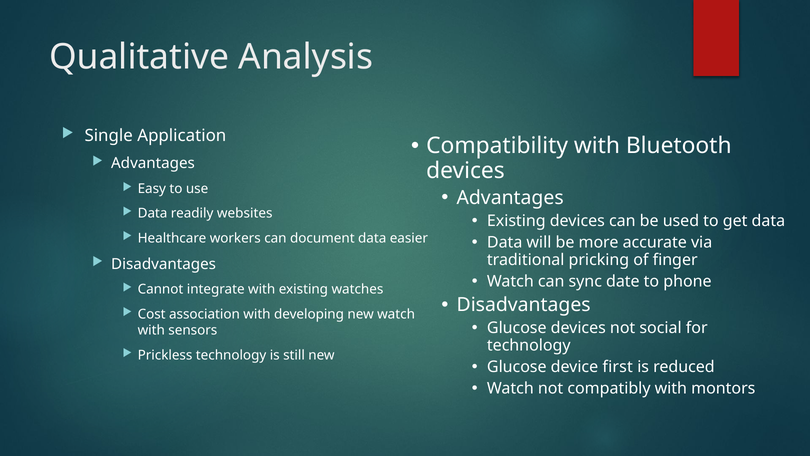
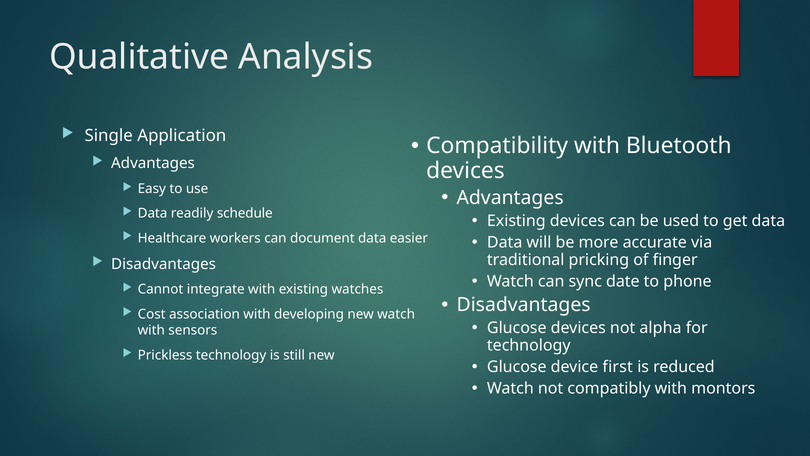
websites: websites -> schedule
social: social -> alpha
